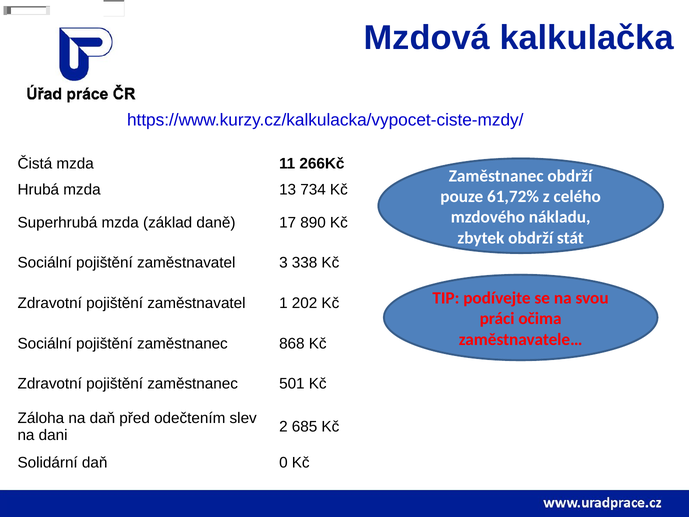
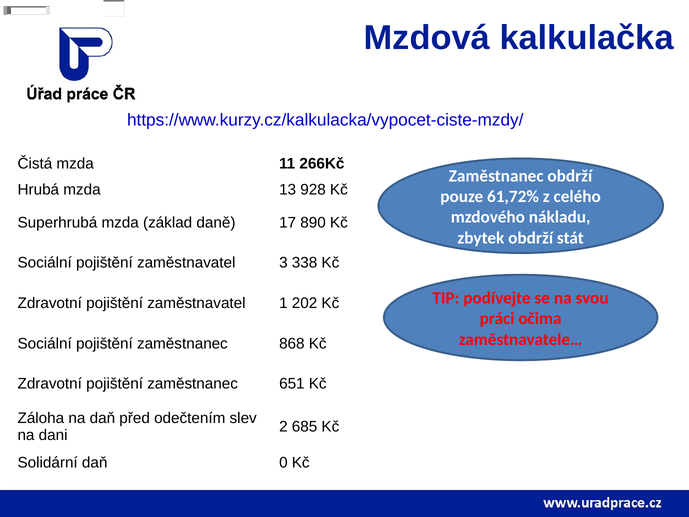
734: 734 -> 928
501: 501 -> 651
